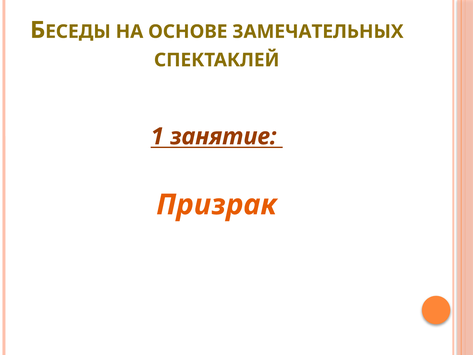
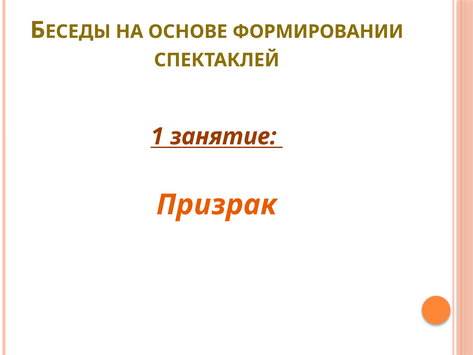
ЗАМЕЧАТЕЛЬНЫХ: ЗАМЕЧАТЕЛЬНЫХ -> ФОРМИРОВАНИИ
